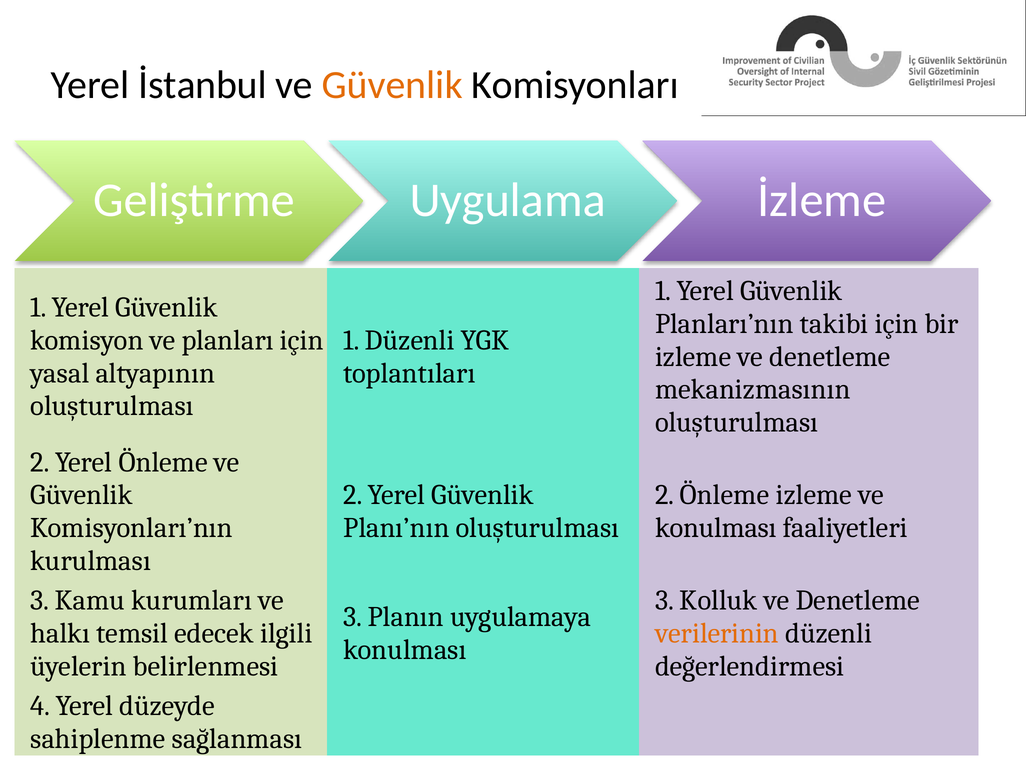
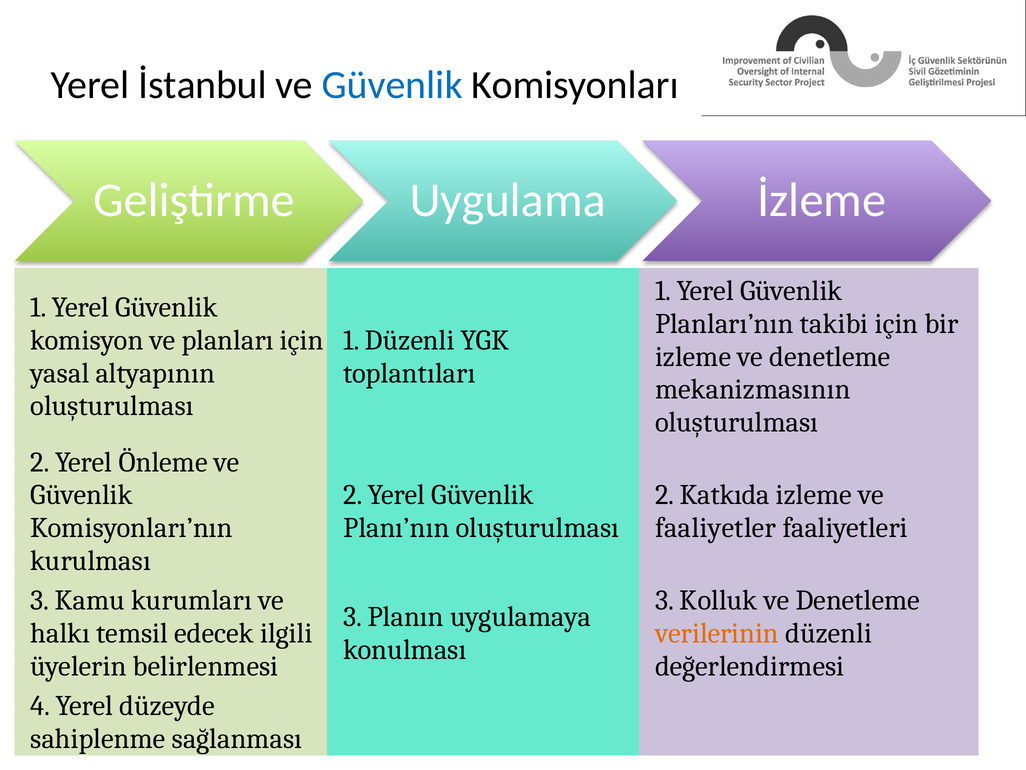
Güvenlik at (392, 85) colour: orange -> blue
2 Önleme: Önleme -> Katkıda
konulması at (716, 528): konulması -> faaliyetler
